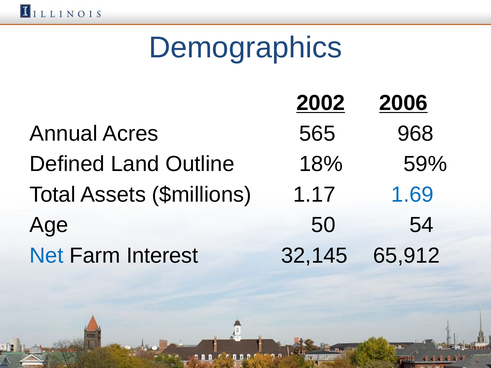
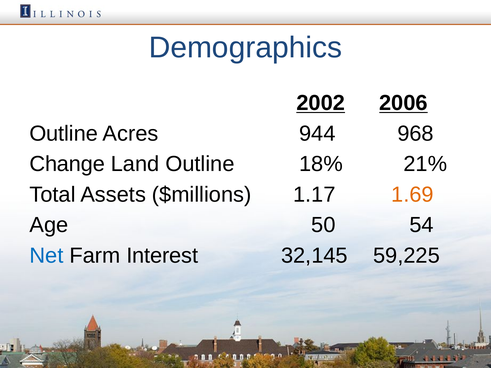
Annual at (64, 134): Annual -> Outline
565: 565 -> 944
Defined: Defined -> Change
59%: 59% -> 21%
1.69 colour: blue -> orange
65,912: 65,912 -> 59,225
